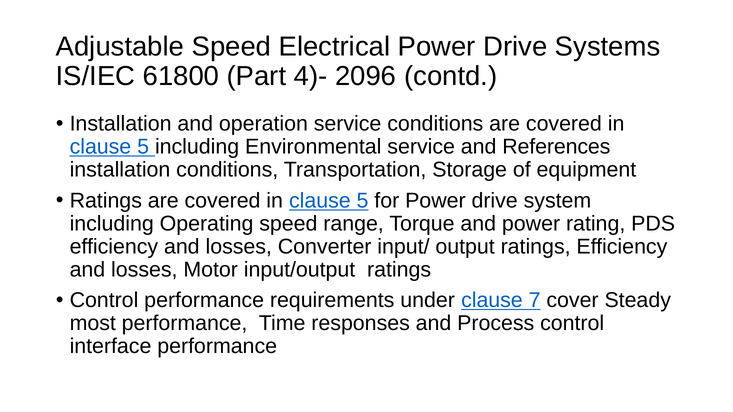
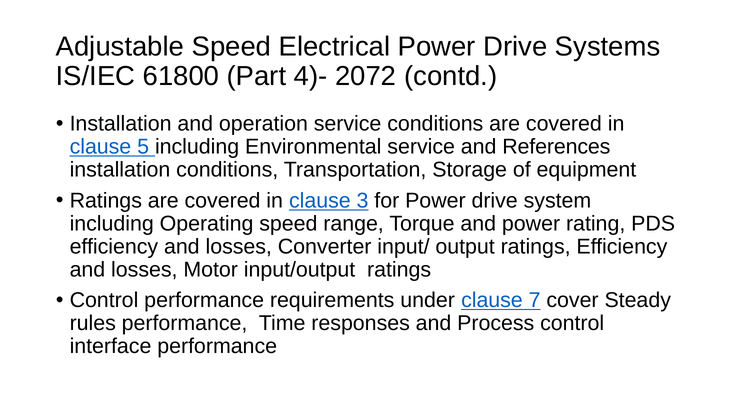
2096: 2096 -> 2072
5 at (363, 201): 5 -> 3
most: most -> rules
